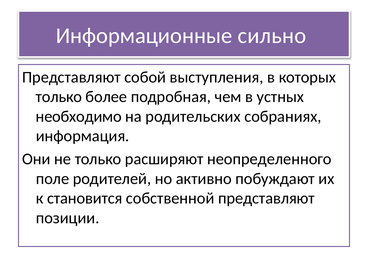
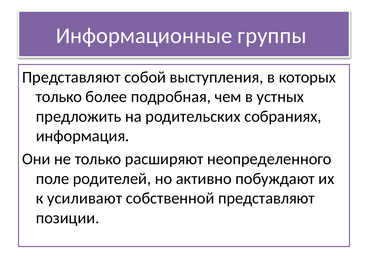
сильно: сильно -> группы
необходимо: необходимо -> предложить
становится: становится -> усиливают
